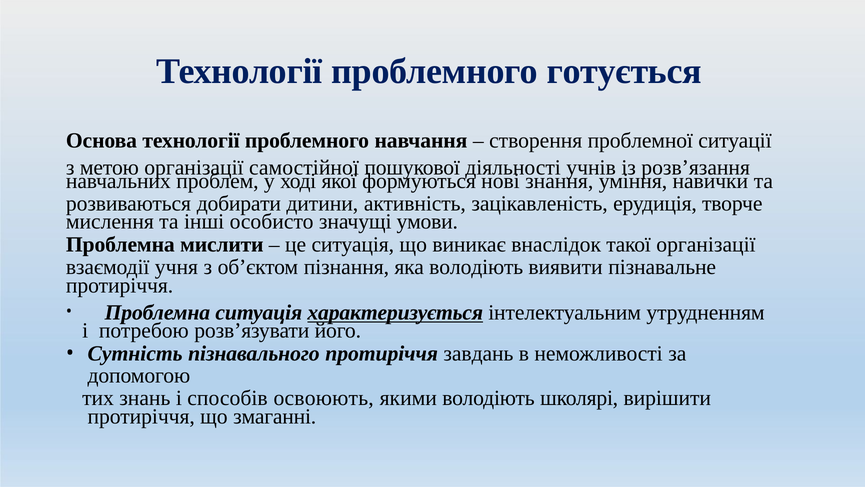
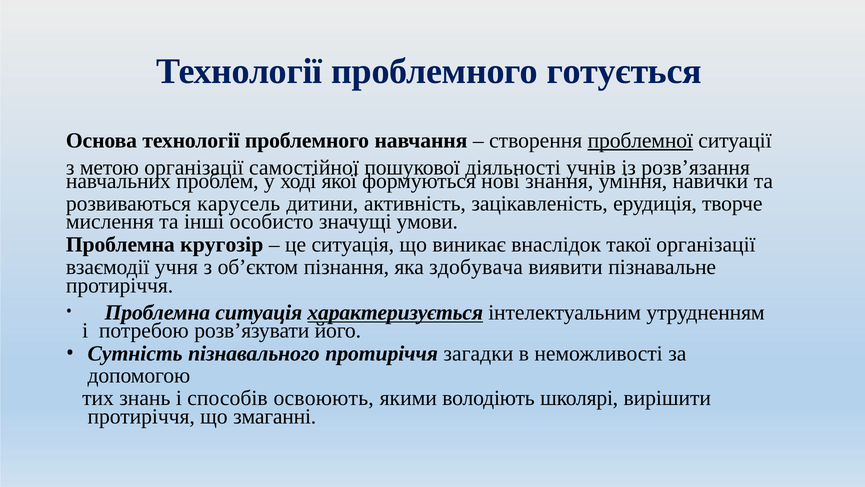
проблемної underline: none -> present
добирати: добирати -> карусель
мислити: мислити -> кругозір
яка володіють: володіють -> здобувача
завдань: завдань -> загадки
